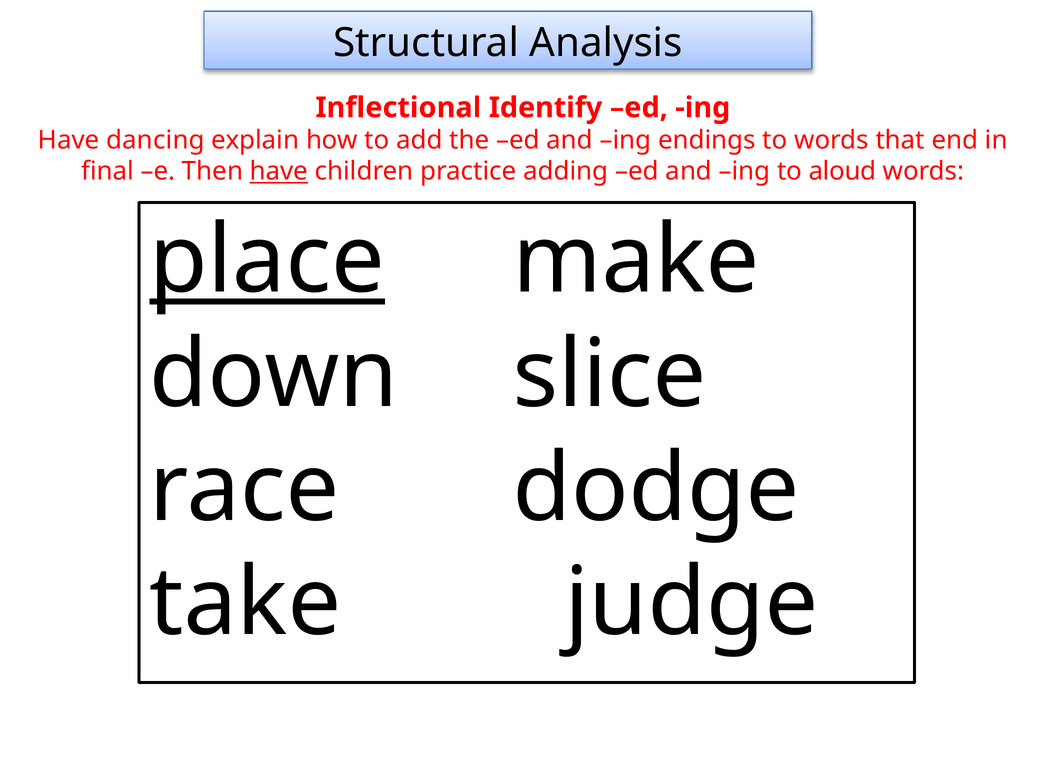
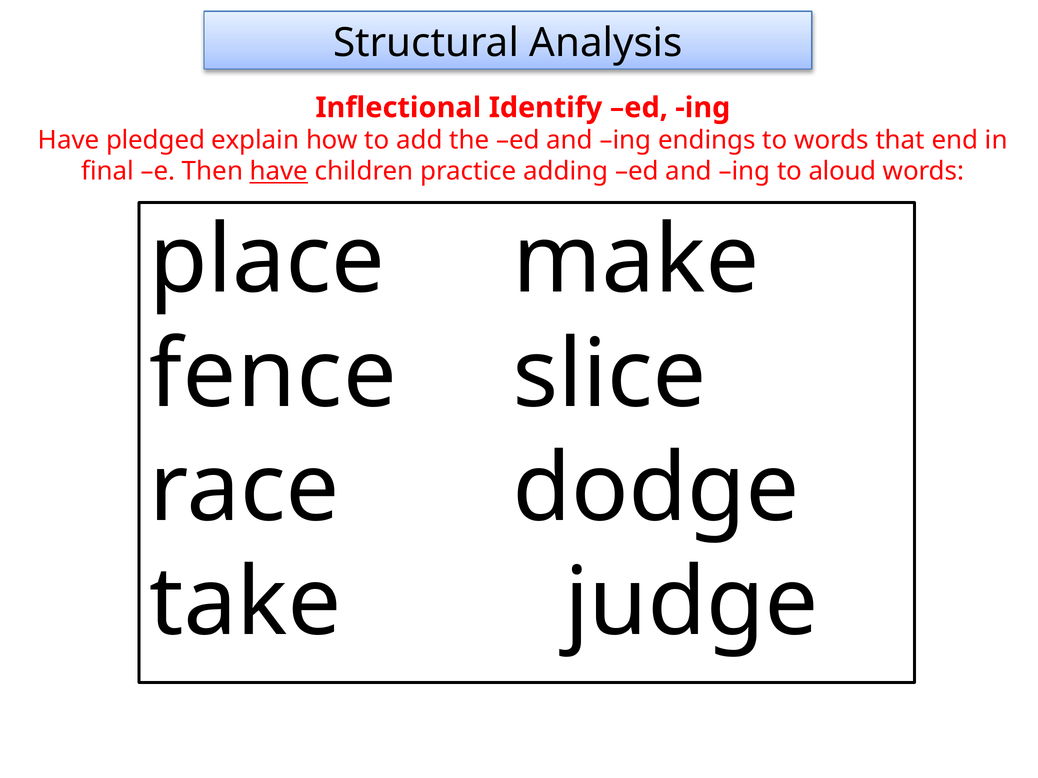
dancing: dancing -> pledged
place underline: present -> none
down: down -> fence
